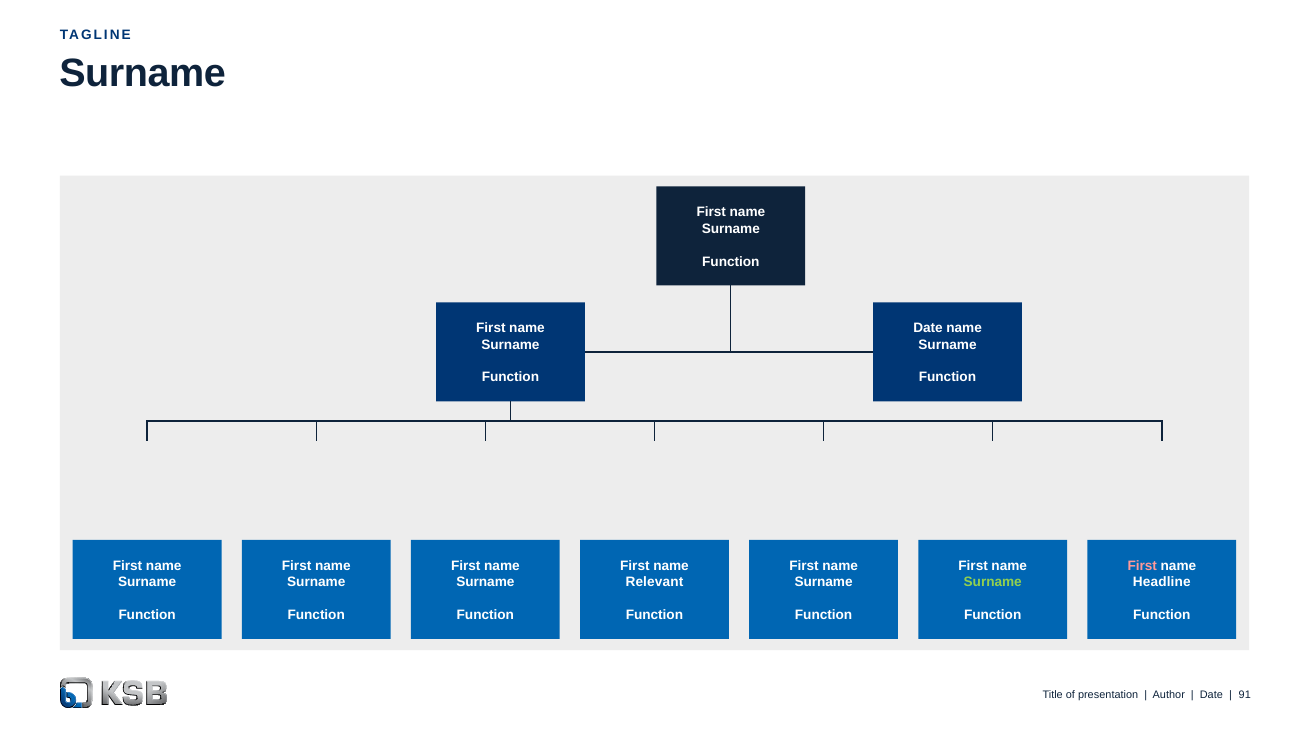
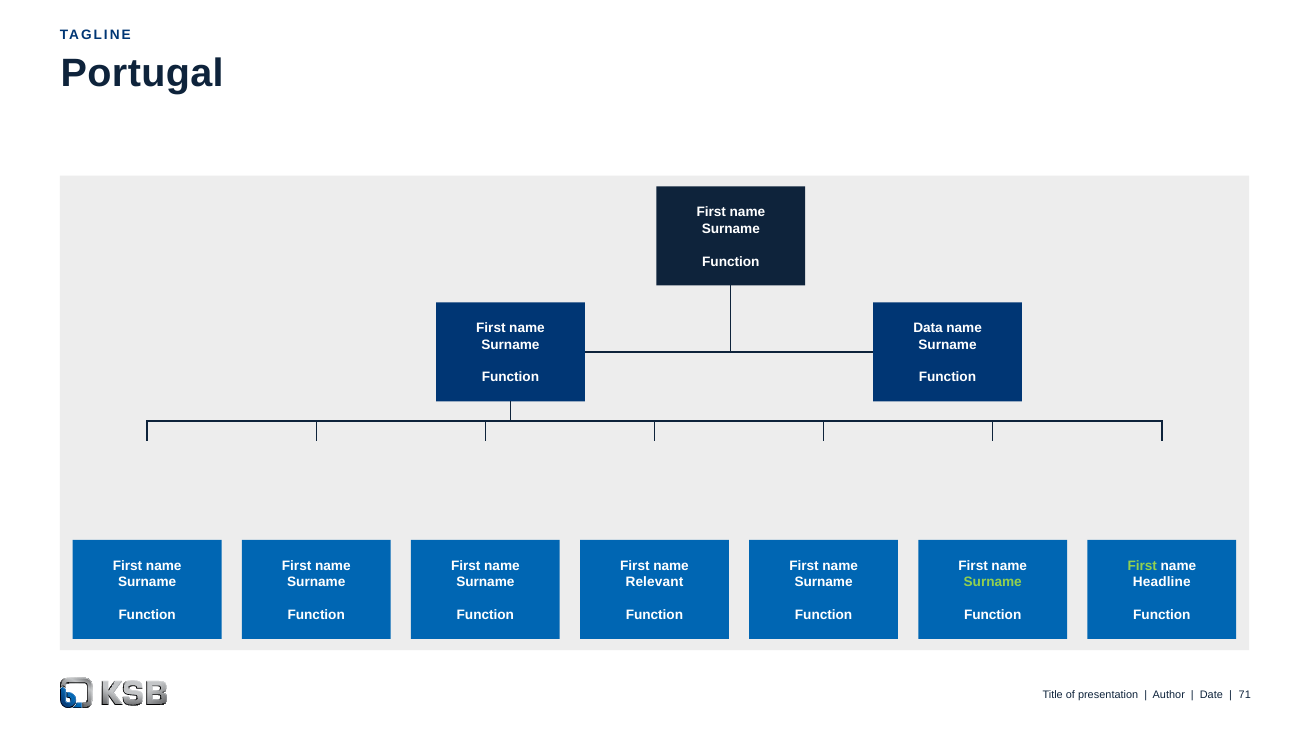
Surname at (143, 74): Surname -> Portugal
Date at (928, 328): Date -> Data
First at (1142, 566) colour: pink -> light green
91: 91 -> 71
